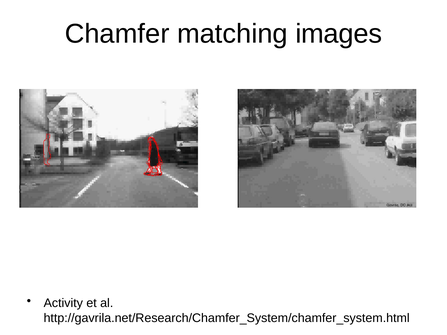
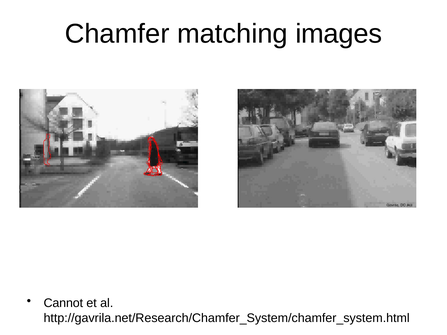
Activity: Activity -> Cannot
